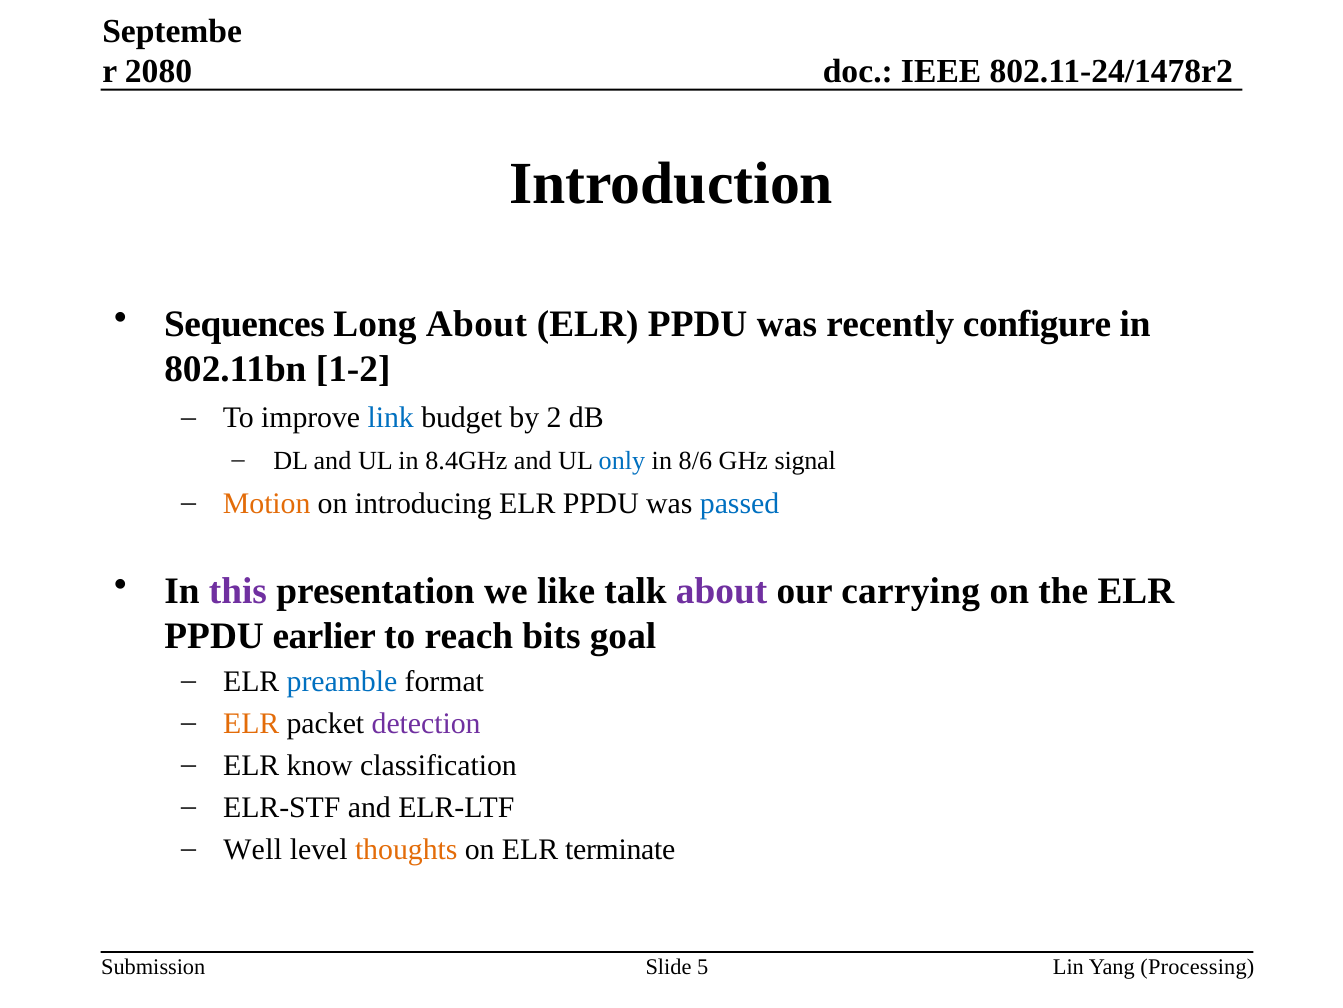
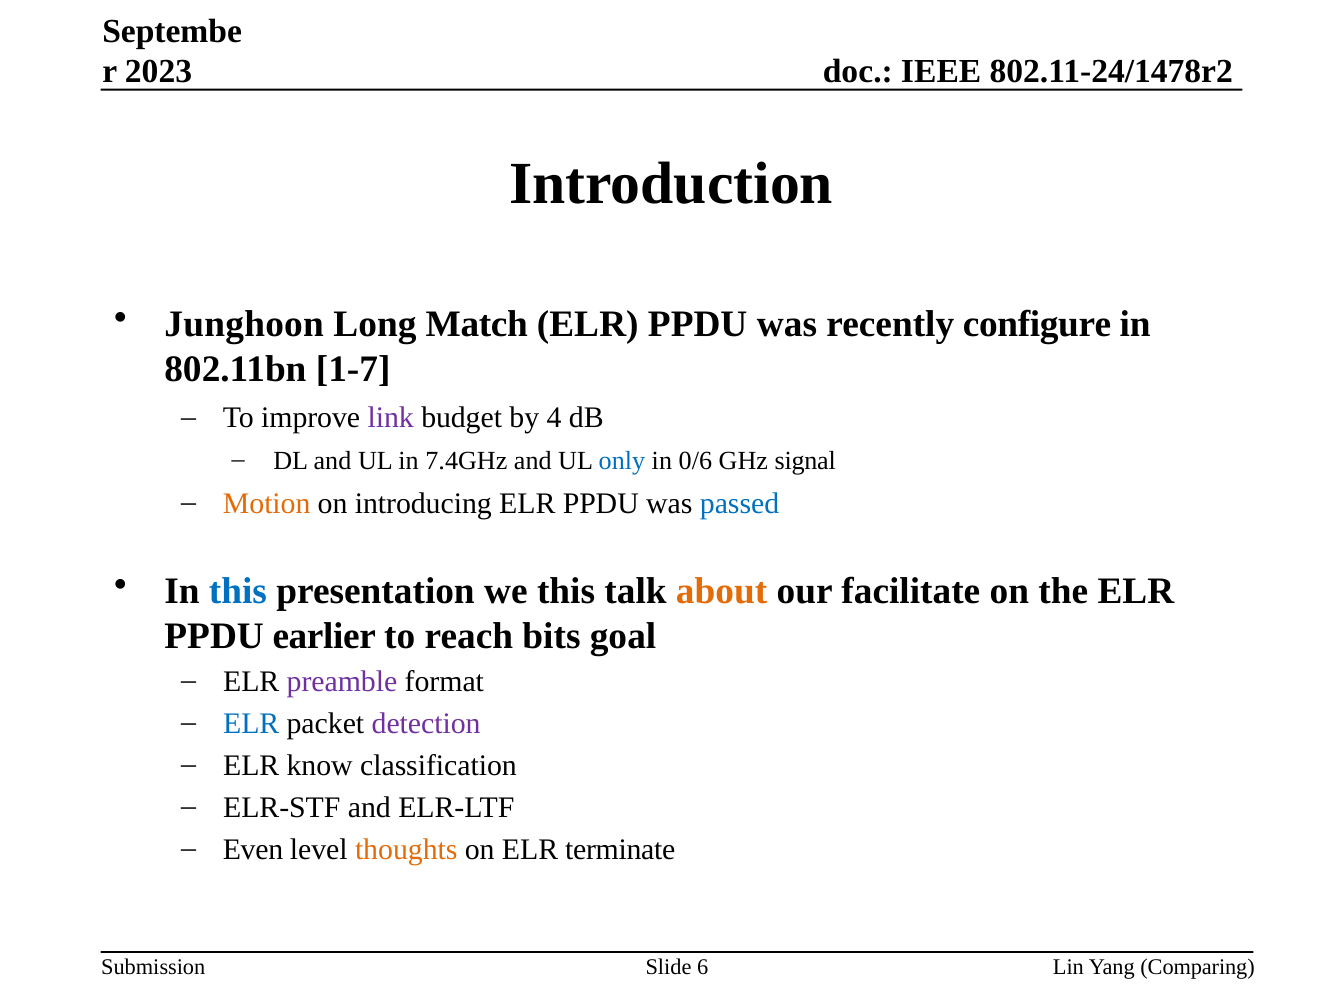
2080: 2080 -> 2023
Sequences: Sequences -> Junghoon
Long About: About -> Match
1-2: 1-2 -> 1-7
link colour: blue -> purple
2: 2 -> 4
8.4GHz: 8.4GHz -> 7.4GHz
8/6: 8/6 -> 0/6
this at (238, 591) colour: purple -> blue
we like: like -> this
about at (722, 591) colour: purple -> orange
carrying: carrying -> facilitate
preamble colour: blue -> purple
ELR at (251, 723) colour: orange -> blue
Well: Well -> Even
5: 5 -> 6
Processing: Processing -> Comparing
